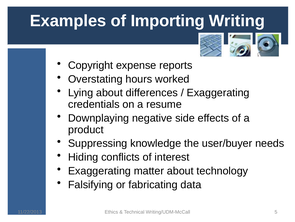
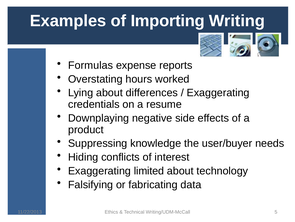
Copyright: Copyright -> Formulas
matter: matter -> limited
